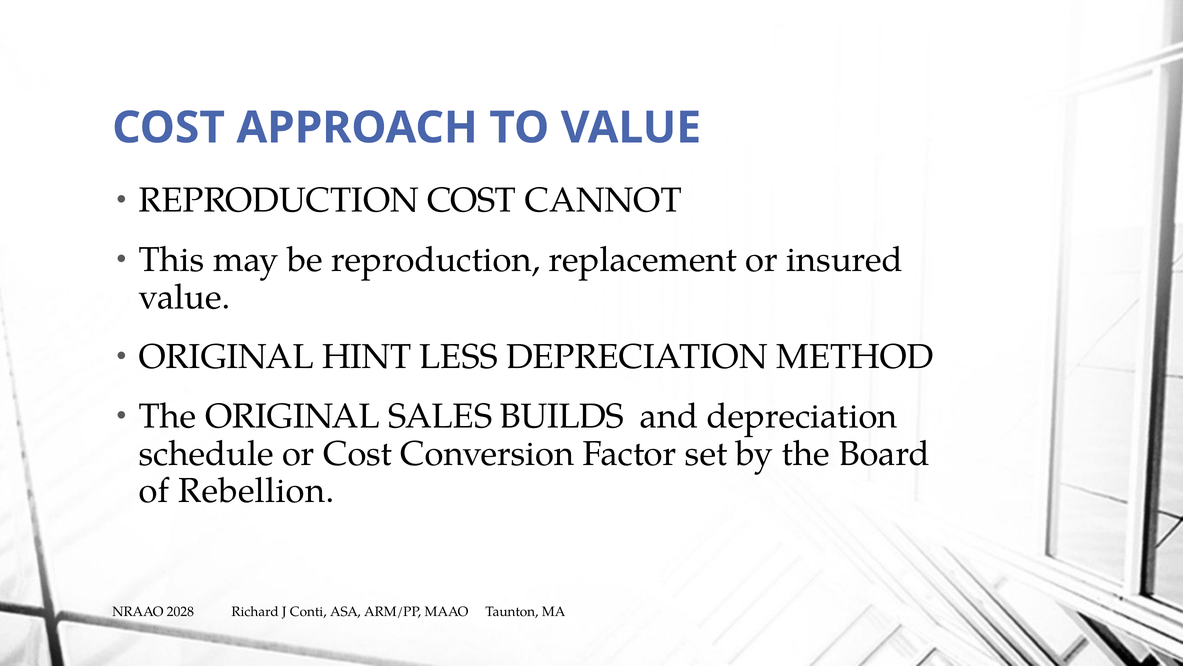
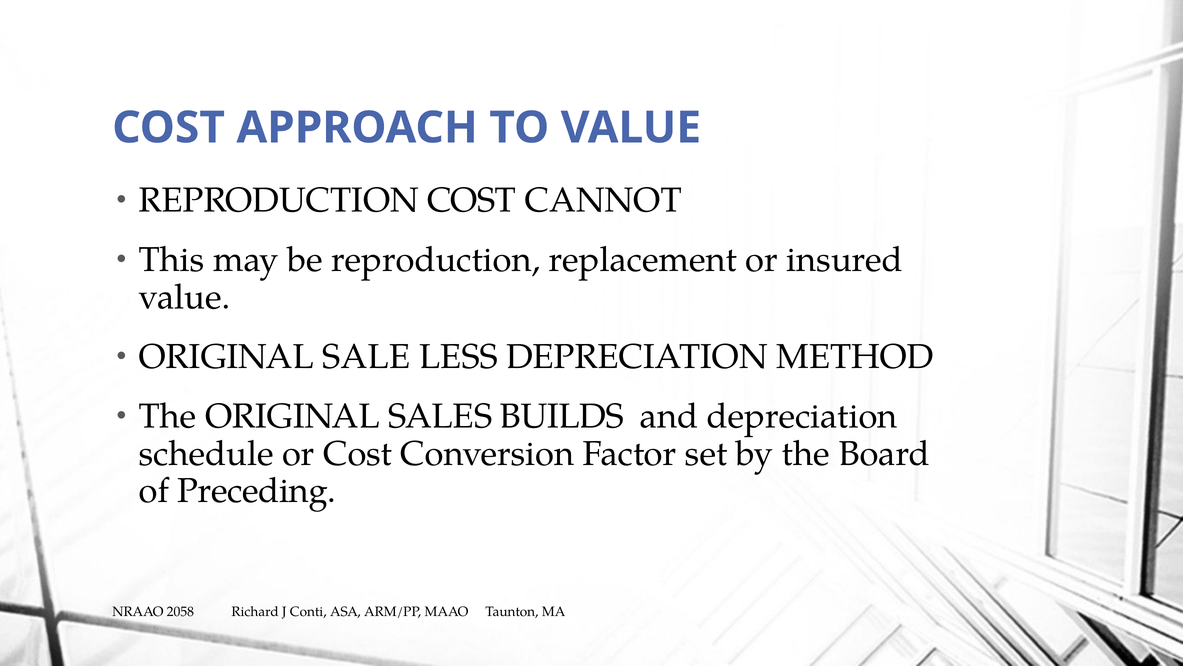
HINT: HINT -> SALE
Rebellion: Rebellion -> Preceding
2028: 2028 -> 2058
